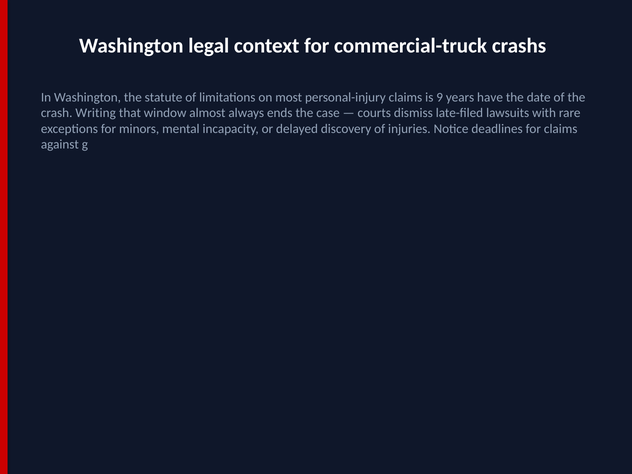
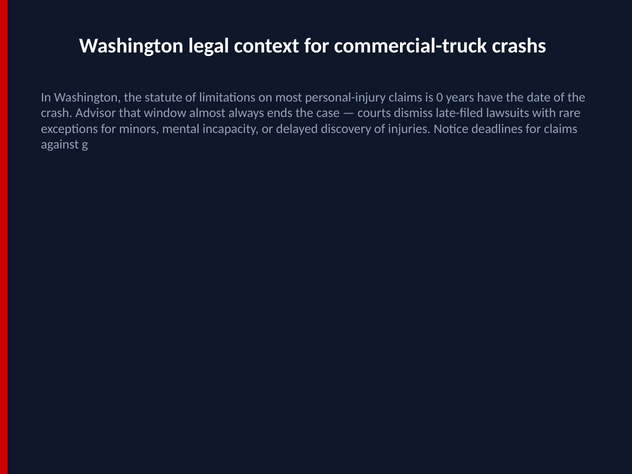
9: 9 -> 0
Writing: Writing -> Advisor
